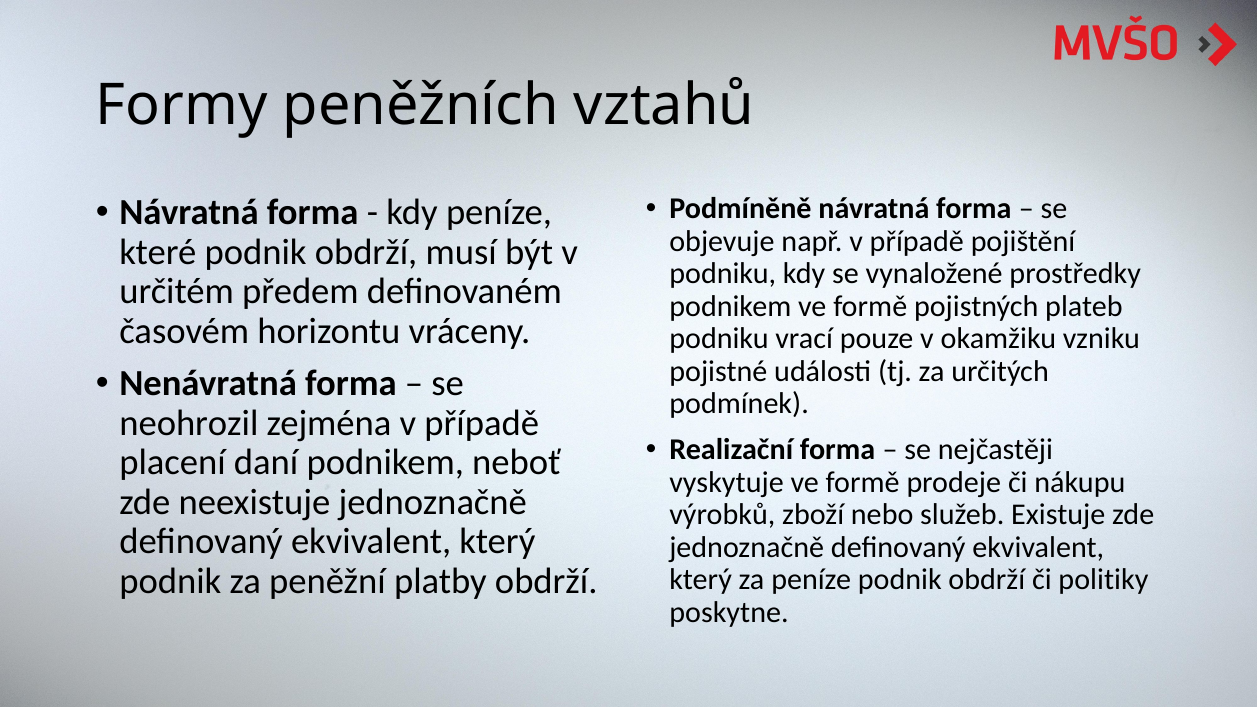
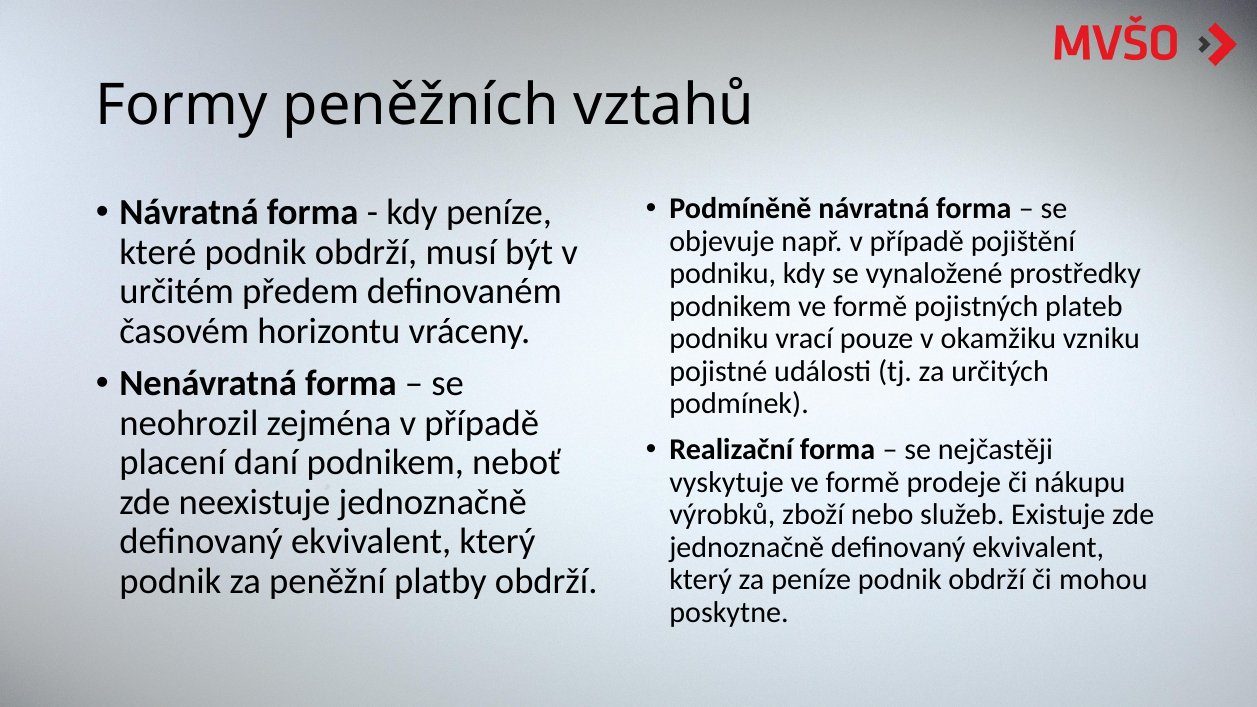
politiky: politiky -> mohou
